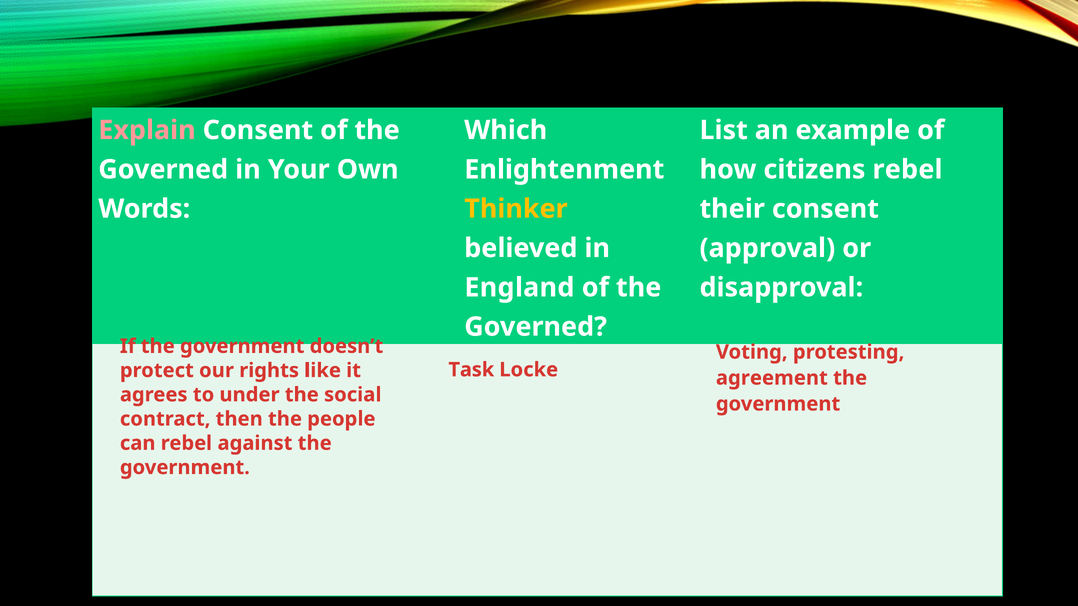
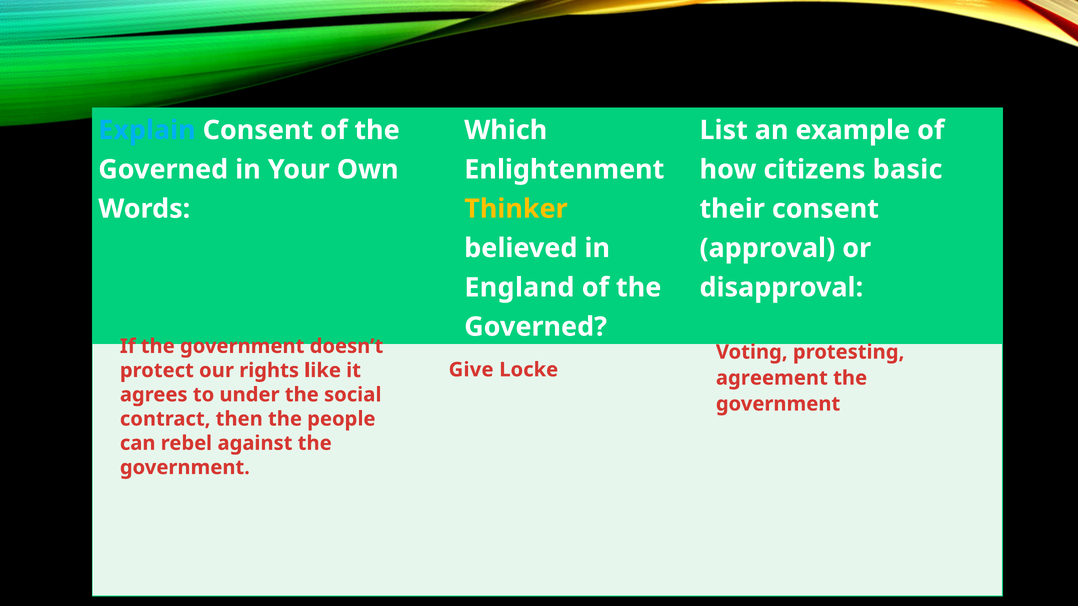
Explain colour: pink -> light blue
citizens rebel: rebel -> basic
Task: Task -> Give
